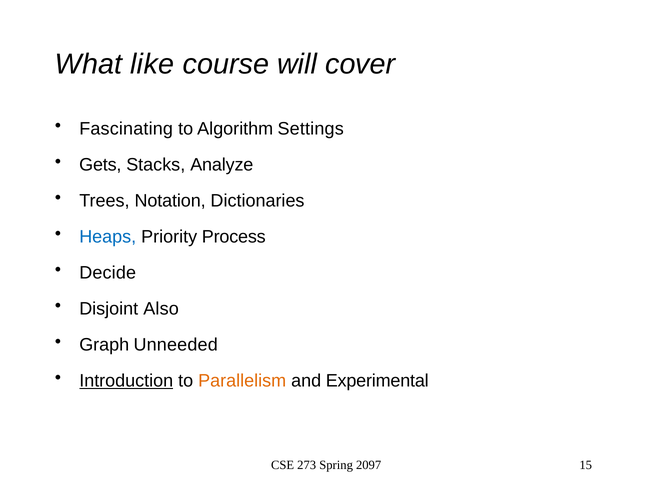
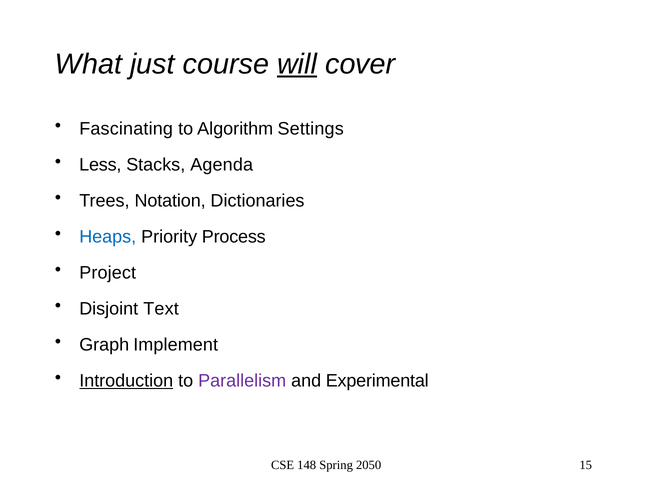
like: like -> just
will underline: none -> present
Gets: Gets -> Less
Analyze: Analyze -> Agenda
Decide: Decide -> Project
Also: Also -> Text
Unneeded: Unneeded -> Implement
Parallelism colour: orange -> purple
273: 273 -> 148
2097: 2097 -> 2050
